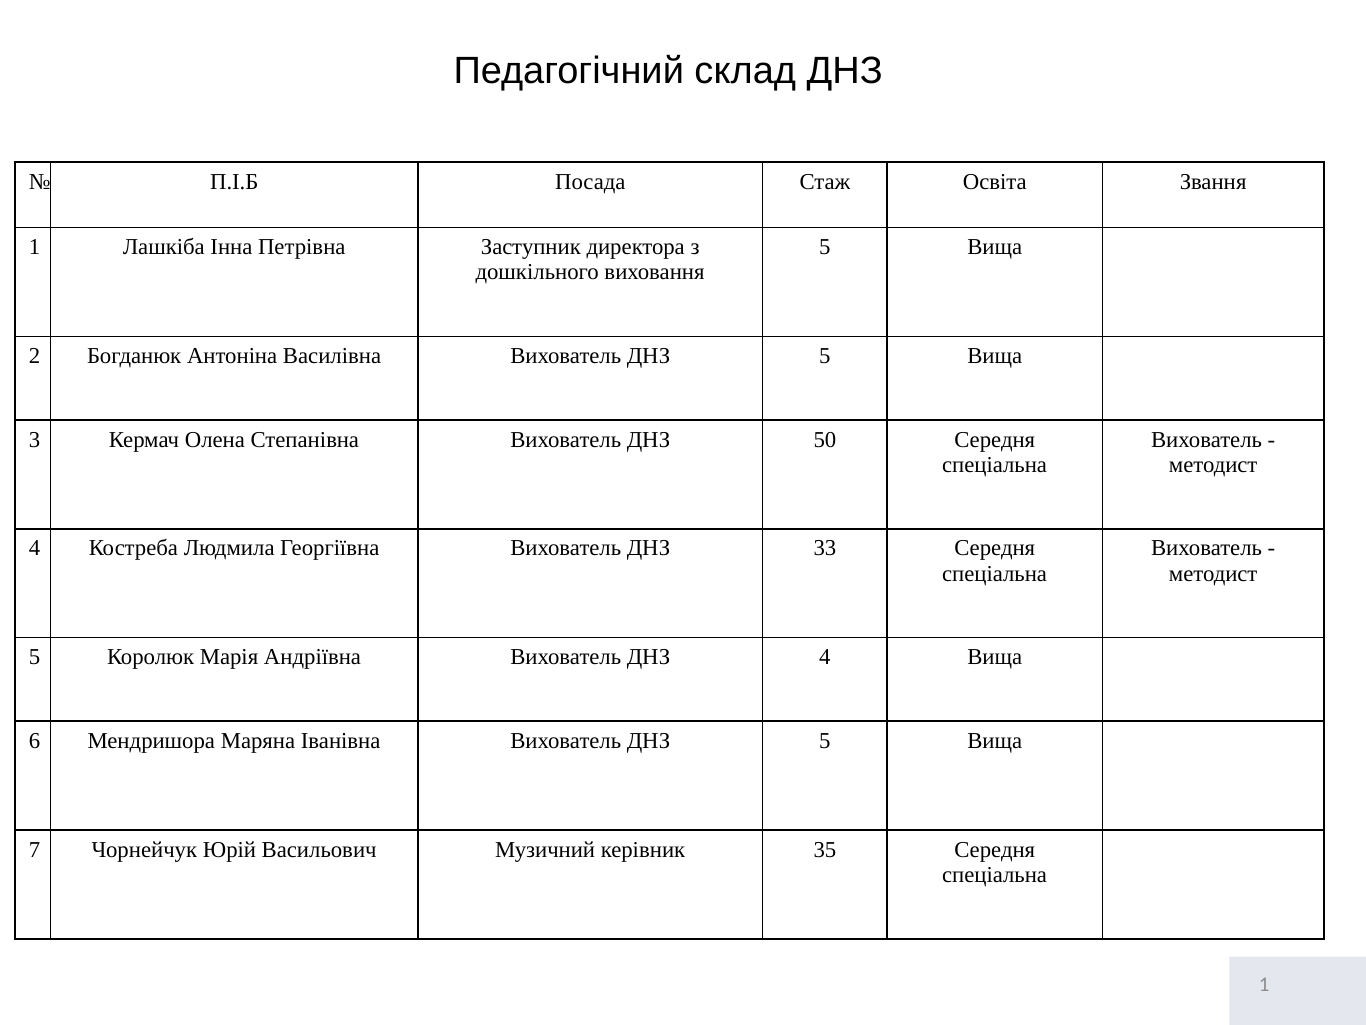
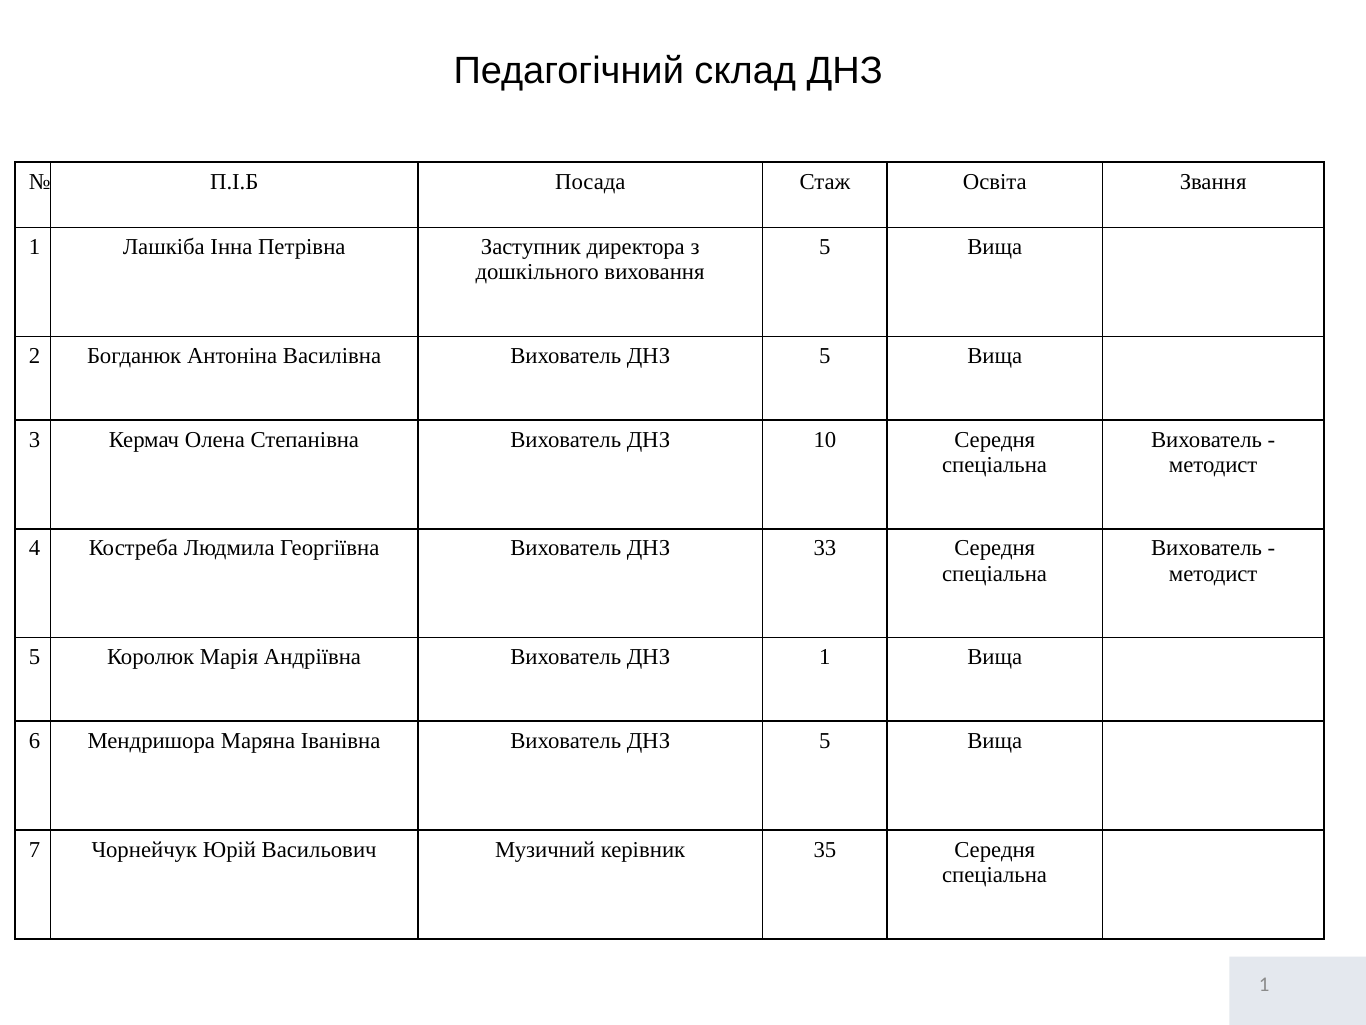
50: 50 -> 10
ДНЗ 4: 4 -> 1
